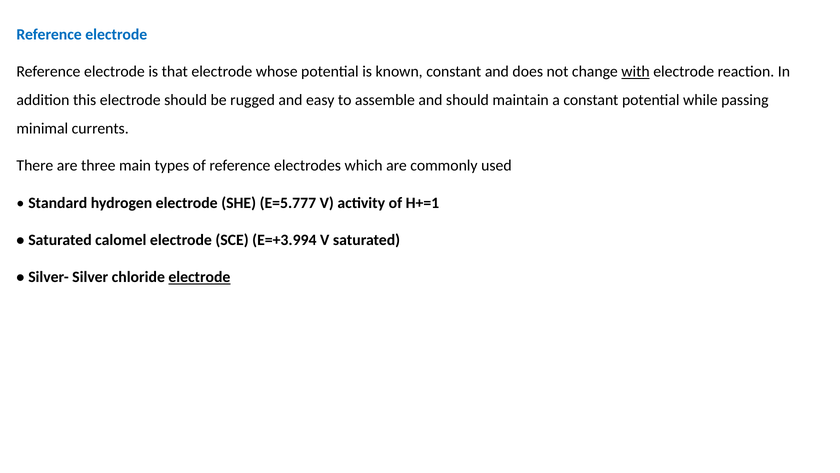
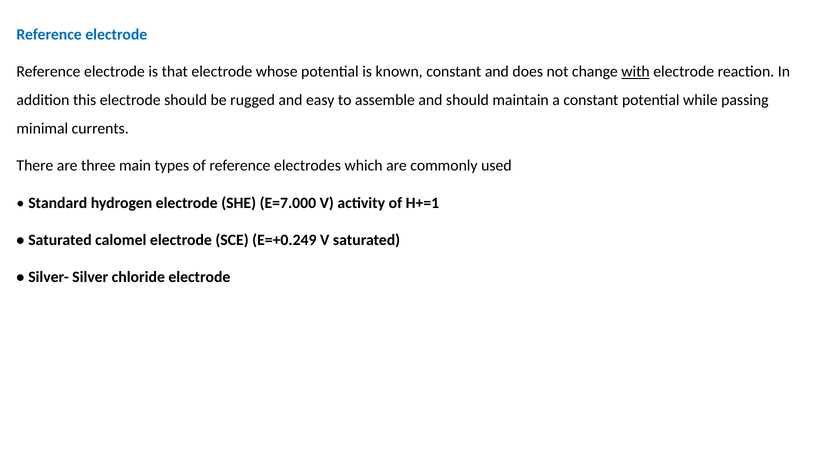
E=5.777: E=5.777 -> E=7.000
E=+3.994: E=+3.994 -> E=+0.249
electrode at (199, 277) underline: present -> none
